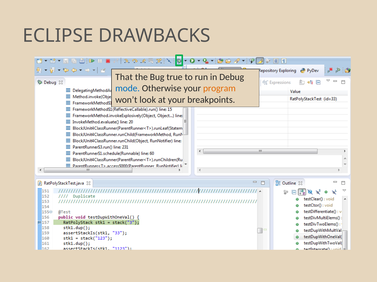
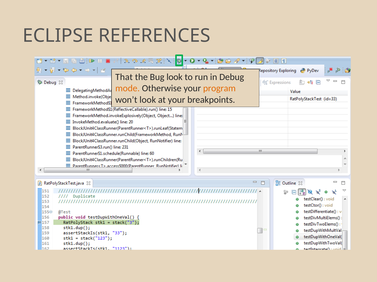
DRAWBACKS: DRAWBACKS -> REFERENCES
Bug true: true -> look
mode colour: blue -> orange
